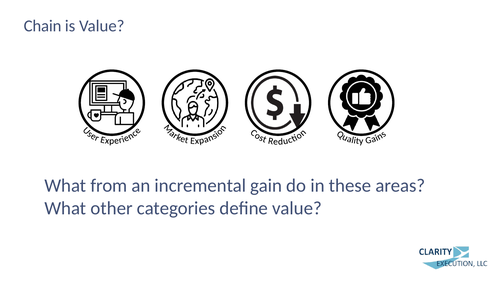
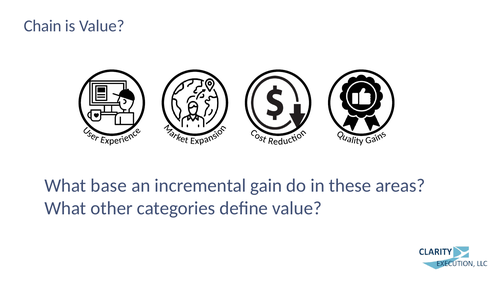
from: from -> base
